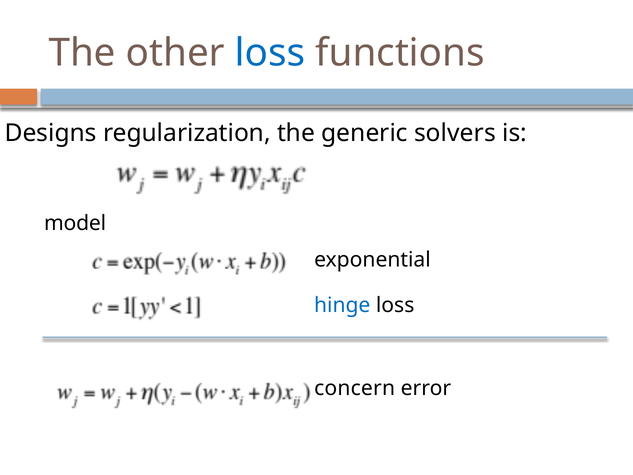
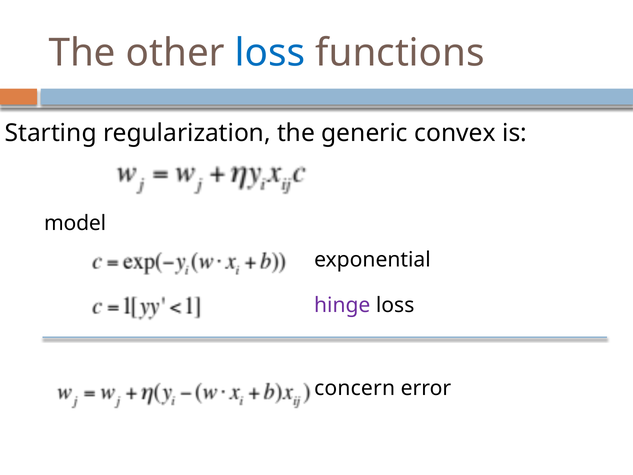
Designs: Designs -> Starting
solvers: solvers -> convex
hinge colour: blue -> purple
